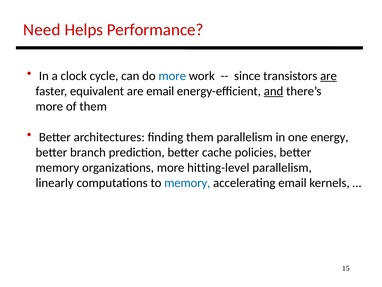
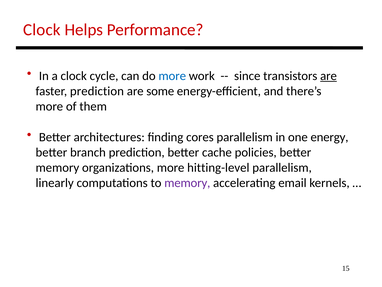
Need at (42, 30): Need -> Clock
faster equivalent: equivalent -> prediction
are email: email -> some
and underline: present -> none
finding them: them -> cores
memory at (187, 183) colour: blue -> purple
